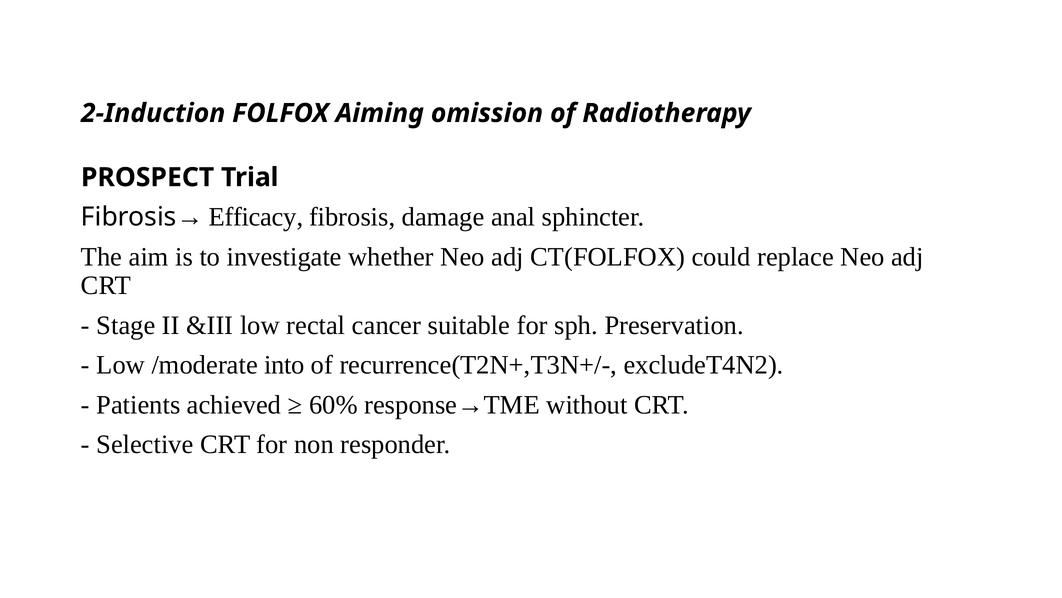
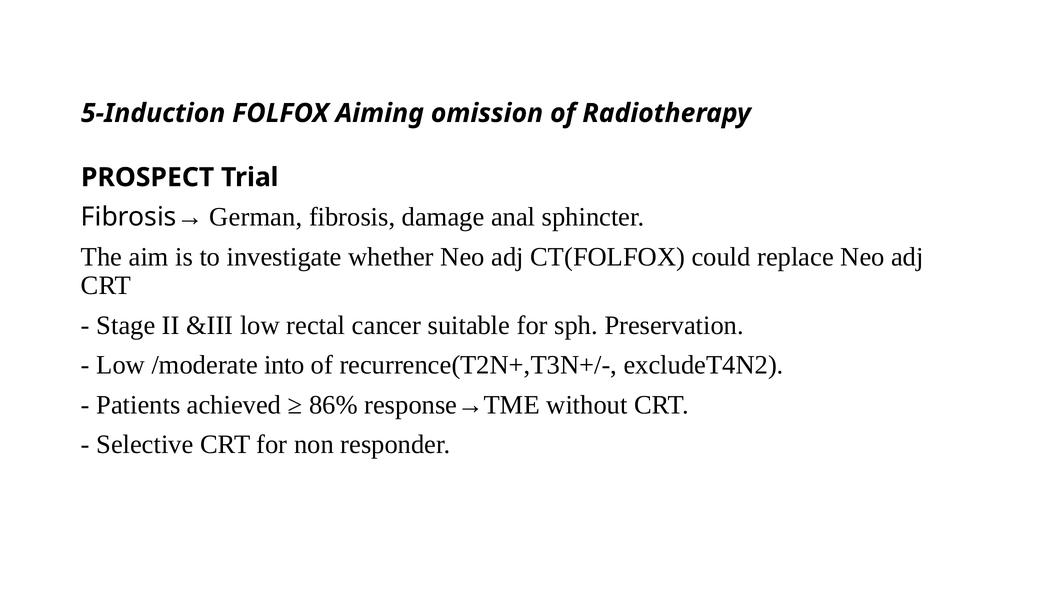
2-Induction: 2-Induction -> 5-Induction
Efficacy: Efficacy -> German
60%: 60% -> 86%
